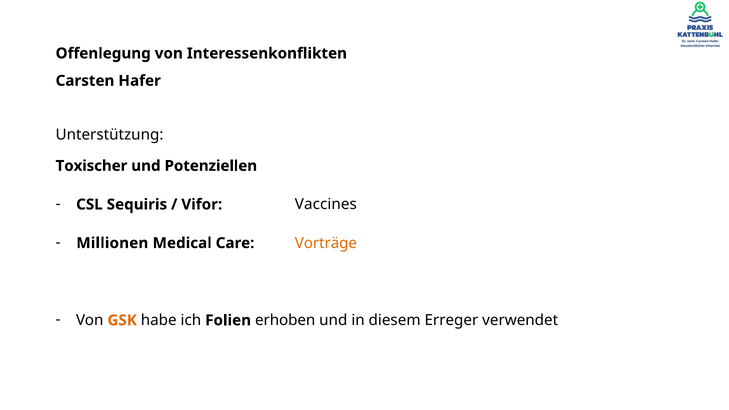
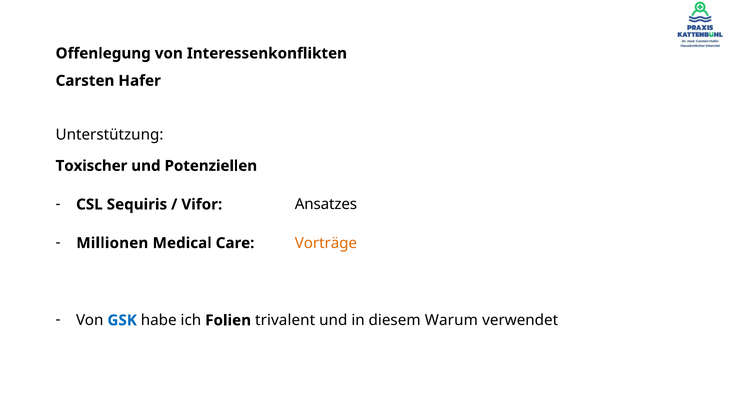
Vaccines: Vaccines -> Ansatzes
GSK colour: orange -> blue
erhoben: erhoben -> trivalent
Erreger: Erreger -> Warum
